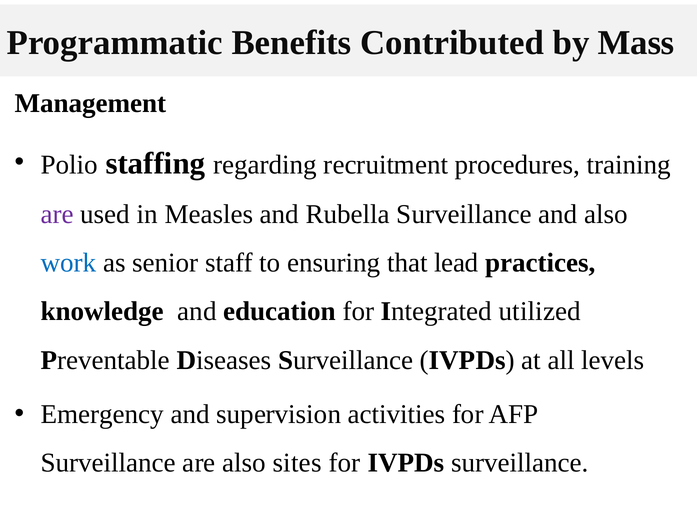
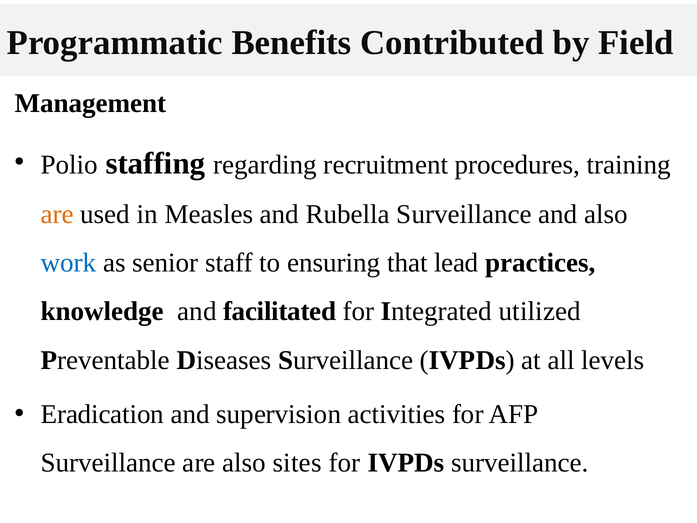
Mass: Mass -> Field
are at (57, 214) colour: purple -> orange
education: education -> facilitated
Emergency: Emergency -> Eradication
